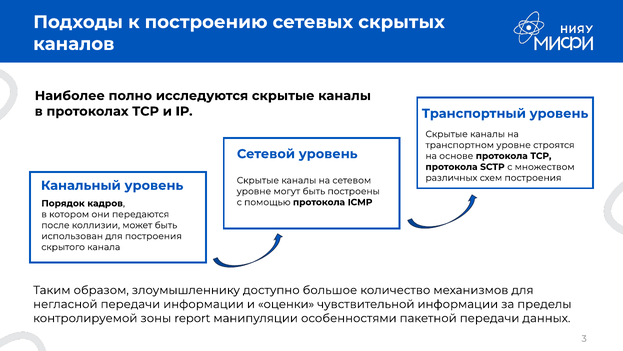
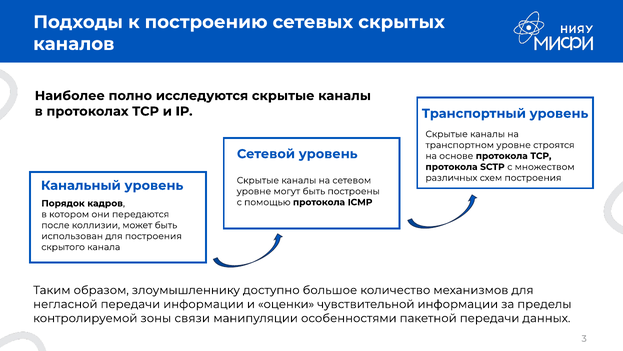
report: report -> связи
